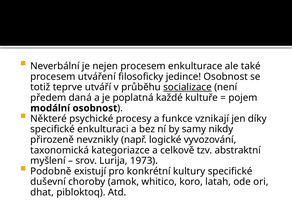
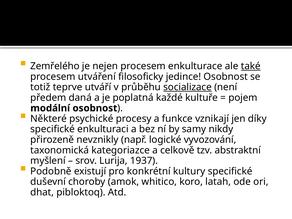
Neverbální: Neverbální -> Zemřelého
také underline: none -> present
1973: 1973 -> 1937
